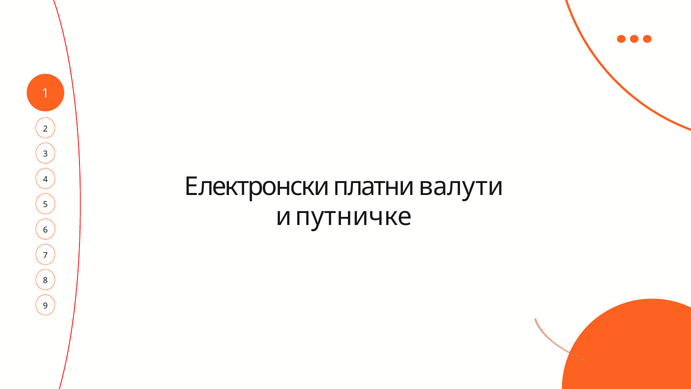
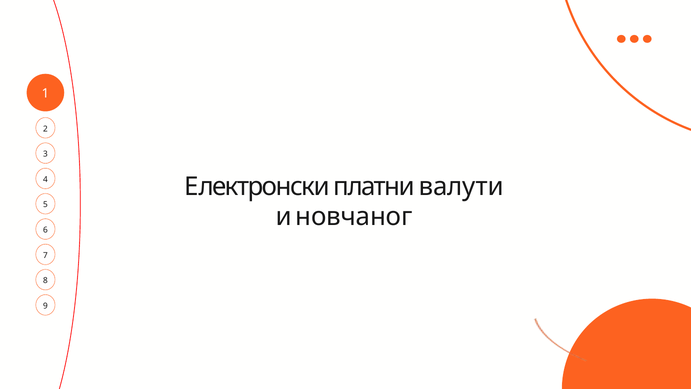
путничке: путничке -> новчаног
